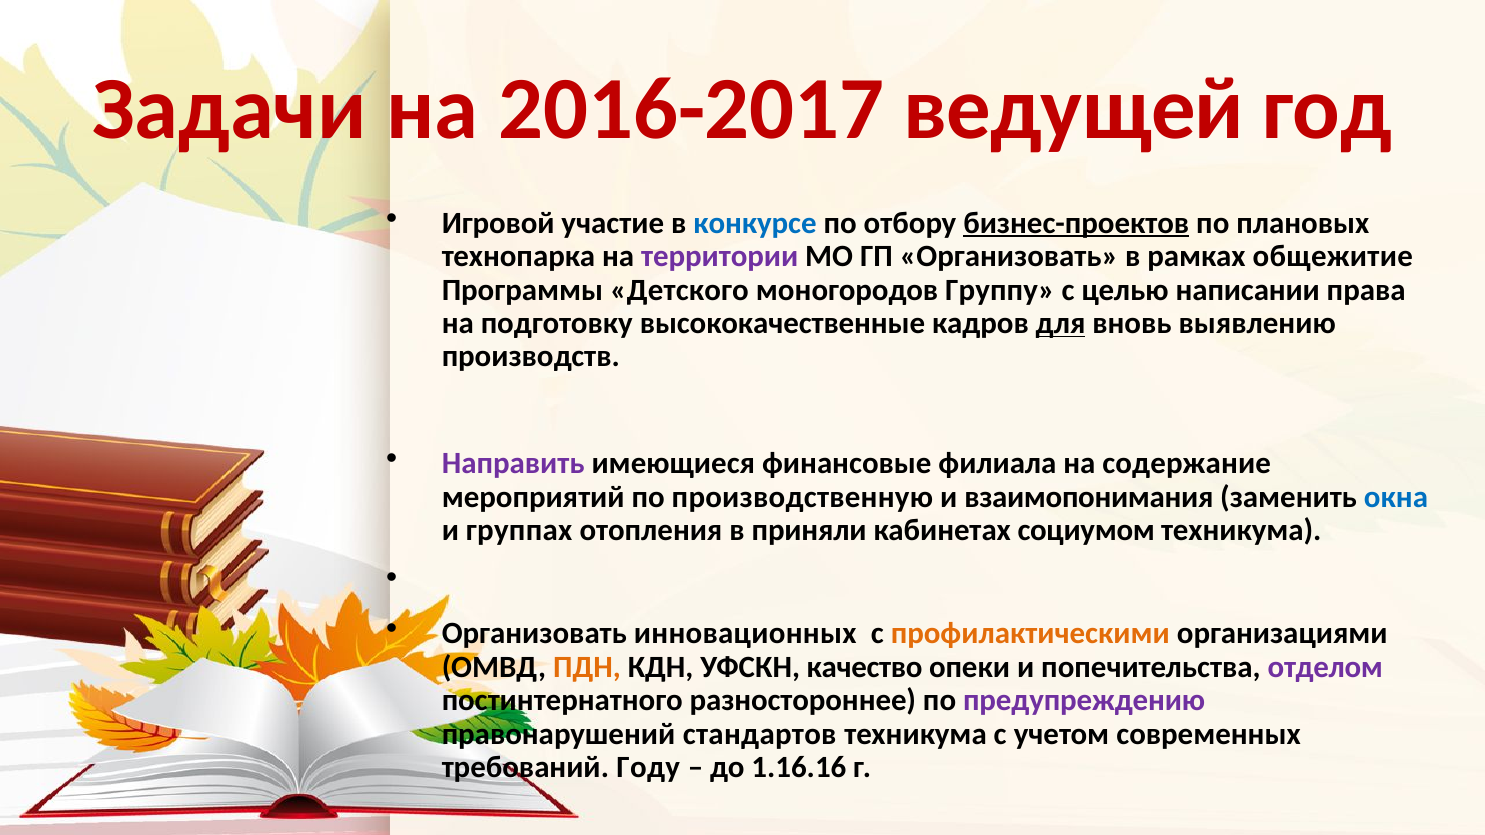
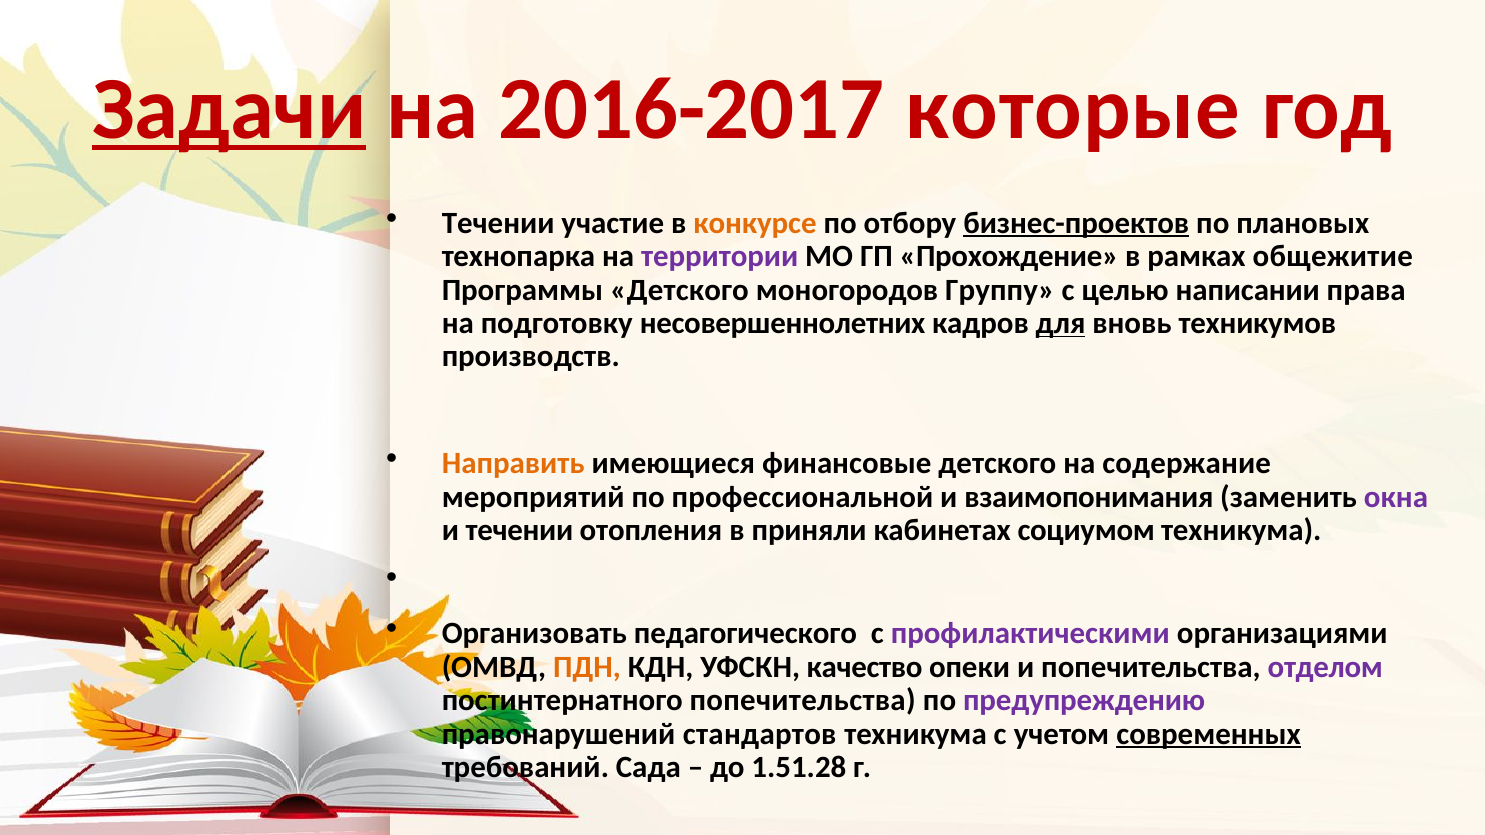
Задачи underline: none -> present
ведущей: ведущей -> которые
Игровой at (498, 223): Игровой -> Течении
конкурсе colour: blue -> orange
ГП Организовать: Организовать -> Прохождение
высококачественные: высококачественные -> несовершеннолетних
выявлению: выявлению -> техникумов
Направить colour: purple -> orange
финансовые филиала: филиала -> детского
производственную: производственную -> профессиональной
окна colour: blue -> purple
и группах: группах -> течении
инновационных: инновационных -> педагогического
профилактическими colour: orange -> purple
постинтернатного разностороннее: разностороннее -> попечительства
современных underline: none -> present
Году: Году -> Сада
1.16.16: 1.16.16 -> 1.51.28
